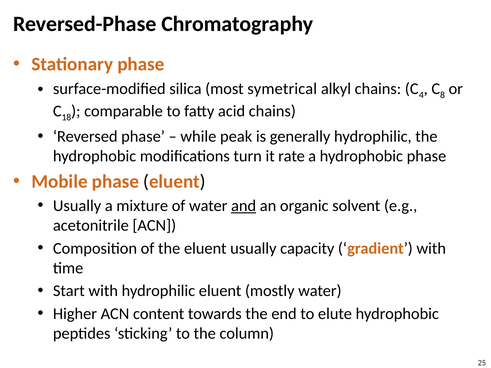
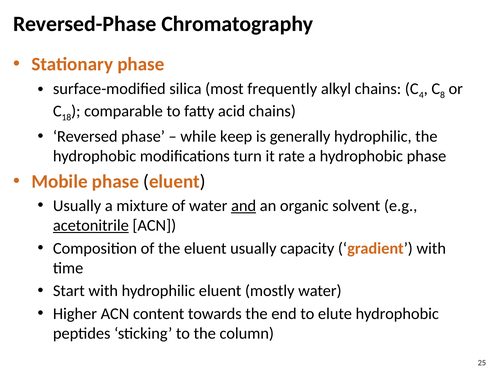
symetrical: symetrical -> frequently
peak: peak -> keep
acetonitrile underline: none -> present
